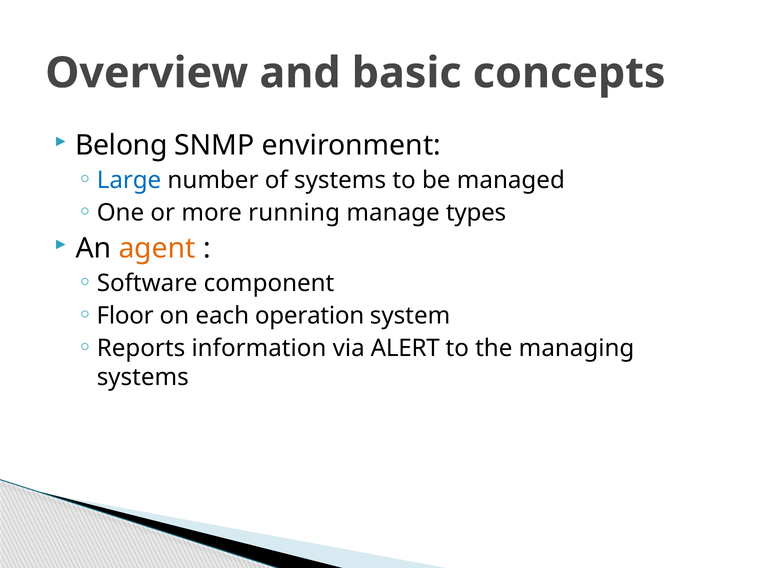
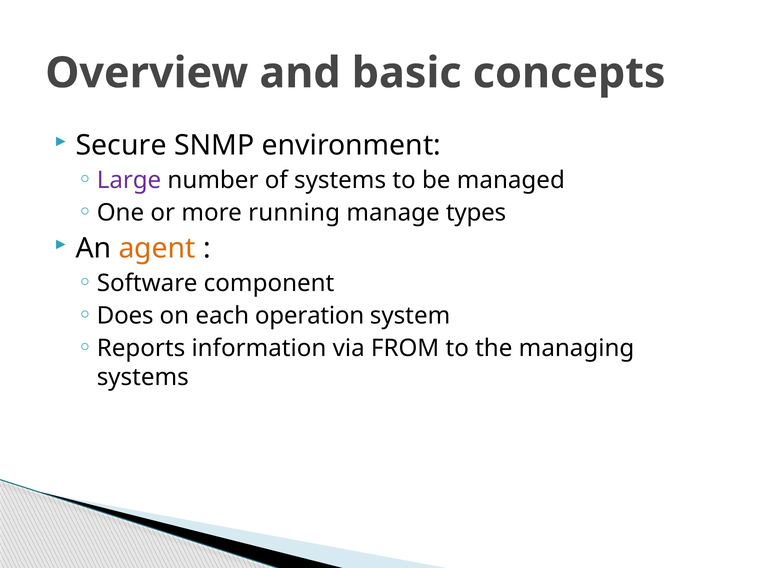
Belong: Belong -> Secure
Large colour: blue -> purple
Floor: Floor -> Does
ALERT: ALERT -> FROM
